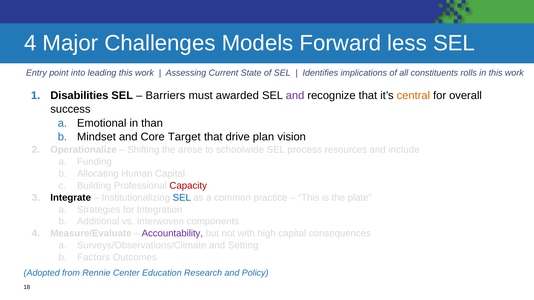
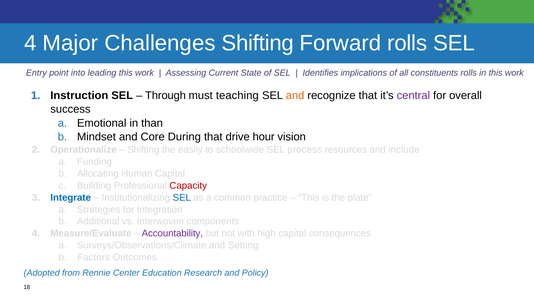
Challenges Models: Models -> Shifting
Forward less: less -> rolls
Disabilities: Disabilities -> Instruction
Barriers: Barriers -> Through
awarded: awarded -> teaching
and at (295, 96) colour: purple -> orange
central colour: orange -> purple
Target: Target -> During
plan: plan -> hour
arose: arose -> easily
Integrate colour: black -> blue
